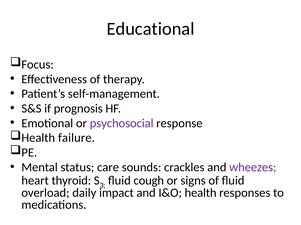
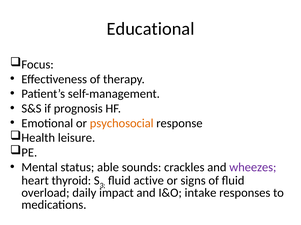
psychosocial colour: purple -> orange
failure: failure -> leisure
care: care -> able
cough: cough -> active
I&O health: health -> intake
